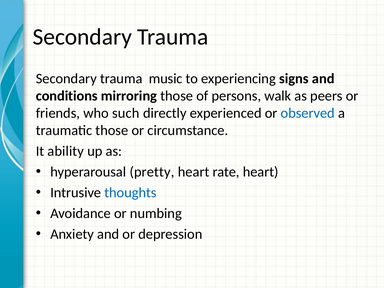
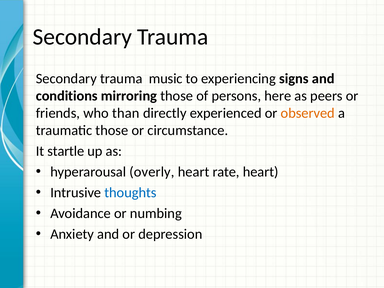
walk: walk -> here
such: such -> than
observed colour: blue -> orange
ability: ability -> startle
pretty: pretty -> overly
